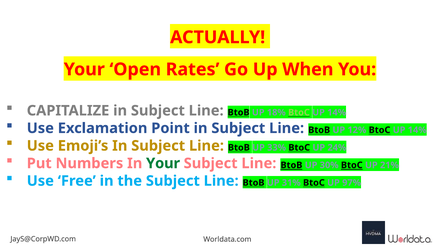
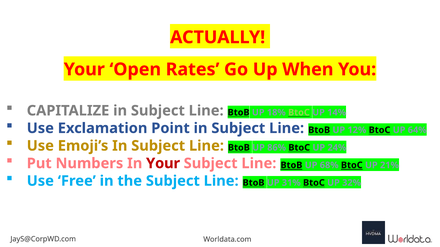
12% BtoC UP 14%: 14% -> 64%
33%: 33% -> 86%
Your at (163, 164) colour: green -> red
30%: 30% -> 68%
97%: 97% -> 32%
